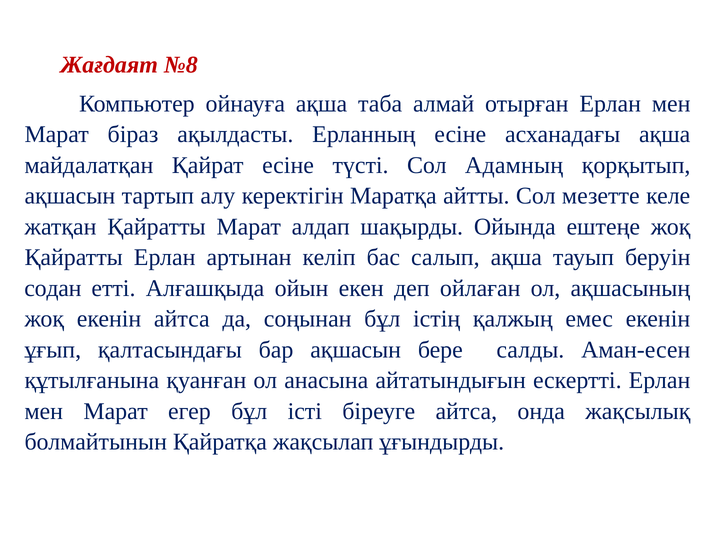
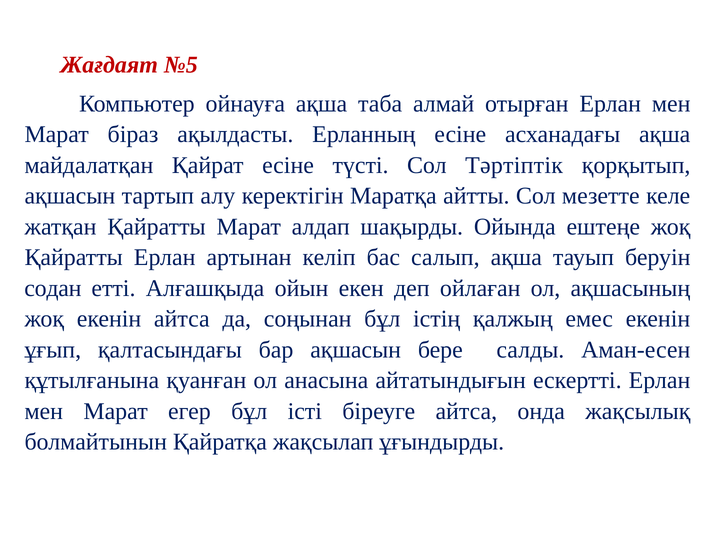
№8: №8 -> №5
Адамның: Адамның -> Тәртіптік
